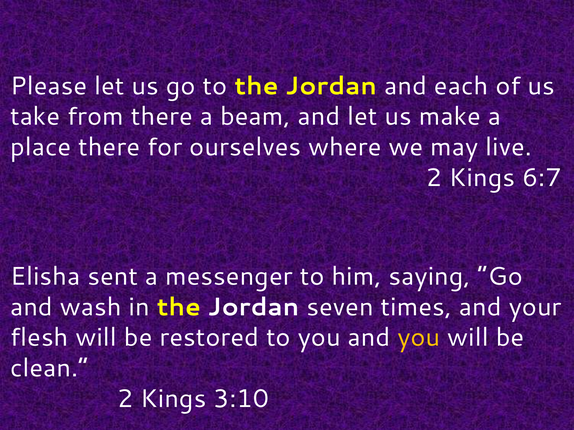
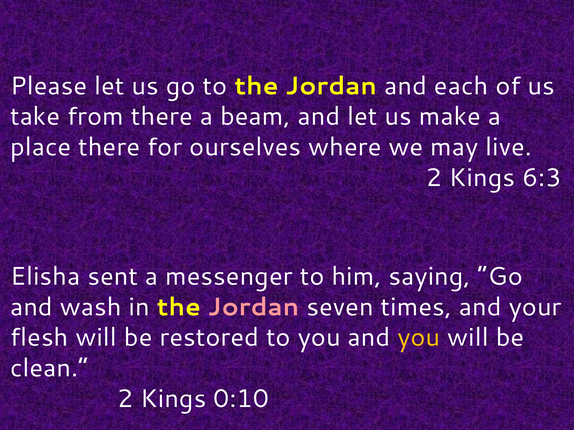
6:7: 6:7 -> 6:3
Jordan at (254, 307) colour: white -> pink
3:10: 3:10 -> 0:10
